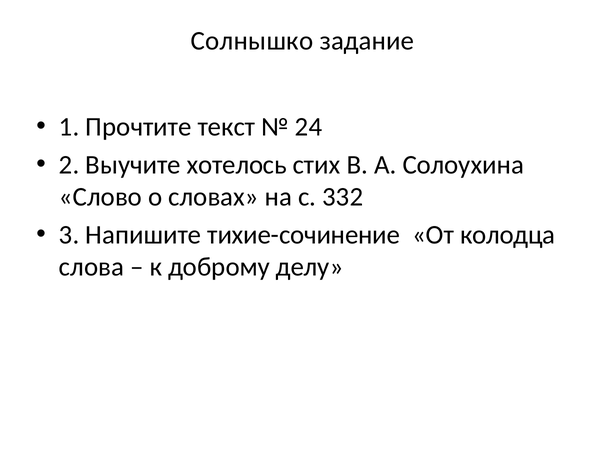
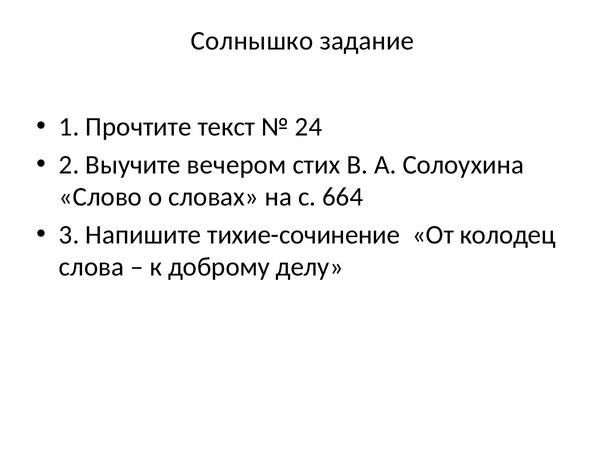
хотелось: хотелось -> вечером
332: 332 -> 664
колодца: колодца -> колодец
